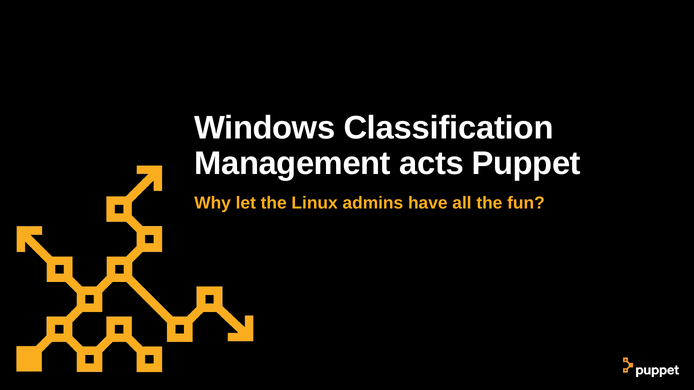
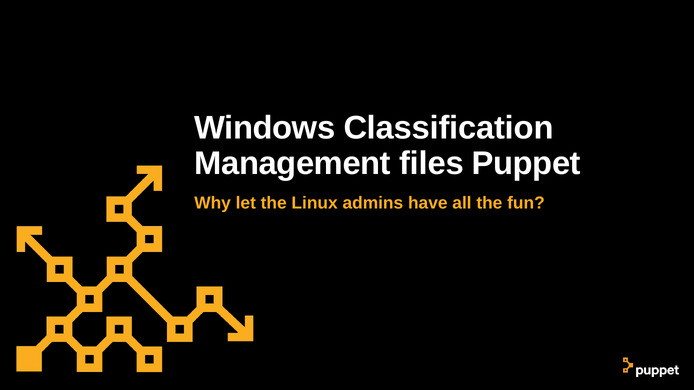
acts: acts -> files
